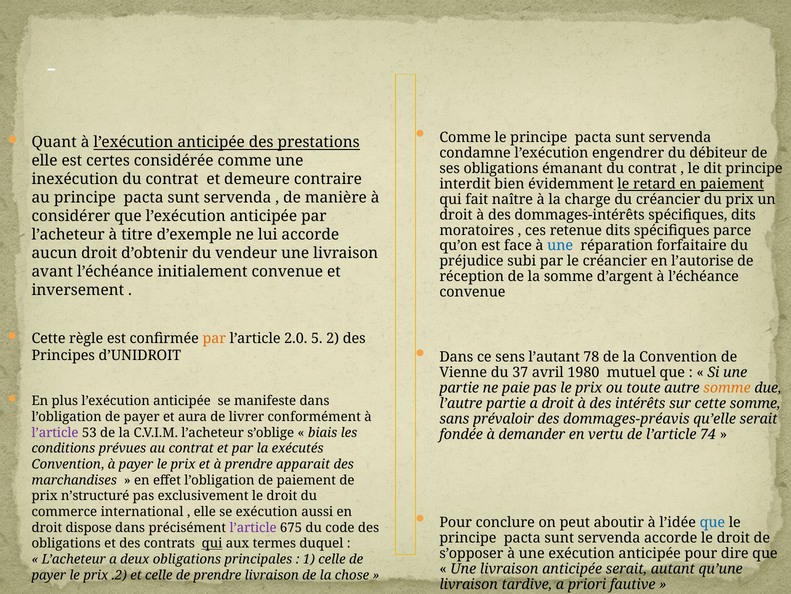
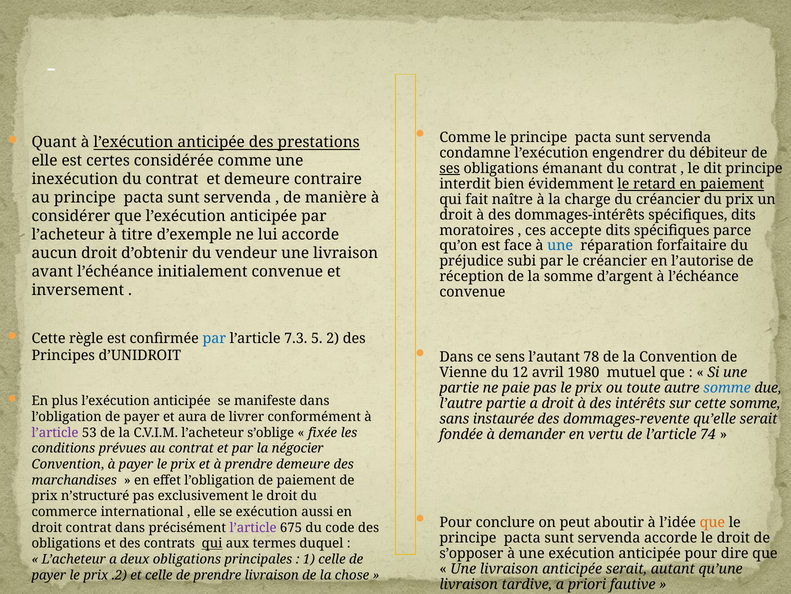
ses underline: none -> present
retenue: retenue -> accepte
par at (214, 338) colour: orange -> blue
2.0: 2.0 -> 7.3
37: 37 -> 12
somme at (727, 388) colour: orange -> blue
prévaloir: prévaloir -> instaurée
dommages-préavis: dommages-préavis -> dommages-revente
biais: biais -> fixée
exécutés: exécutés -> négocier
prendre apparait: apparait -> demeure
que at (712, 522) colour: blue -> orange
droit dispose: dispose -> contrat
